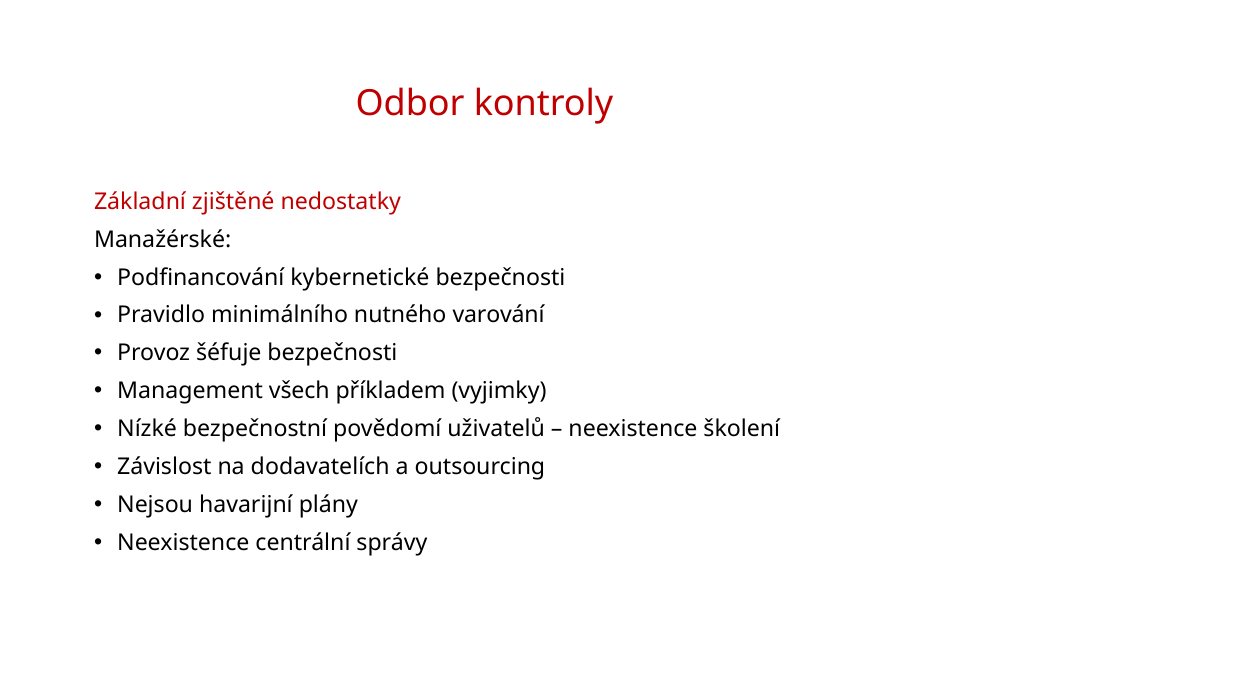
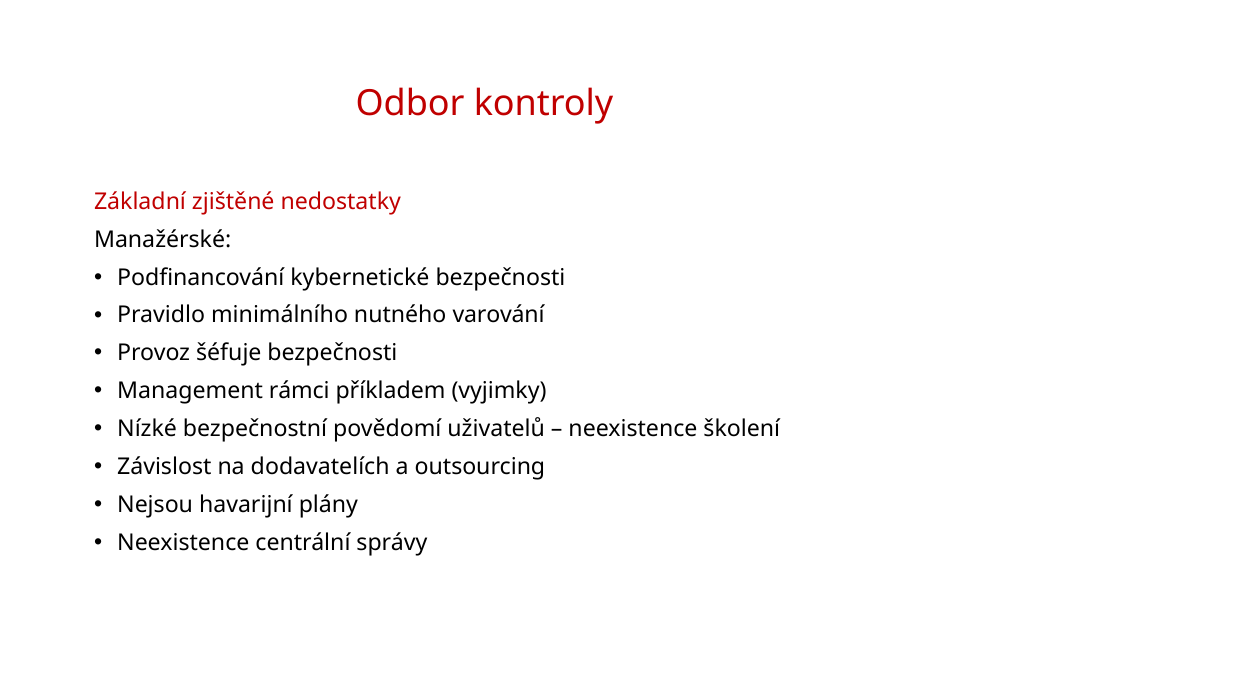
všech: všech -> rámci
